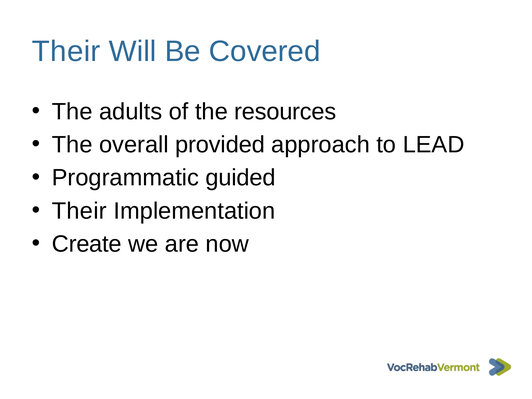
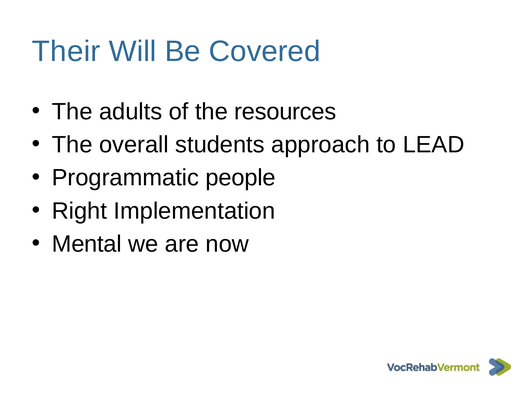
provided: provided -> students
guided: guided -> people
Their at (79, 211): Their -> Right
Create: Create -> Mental
